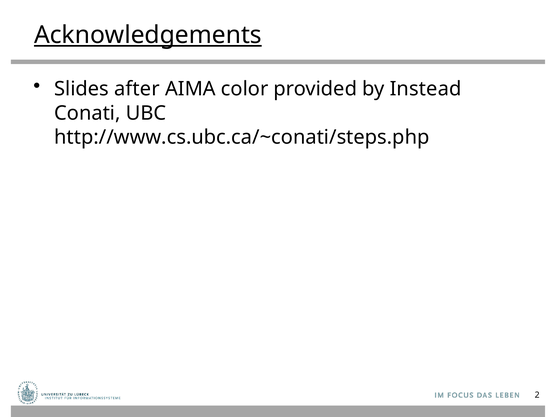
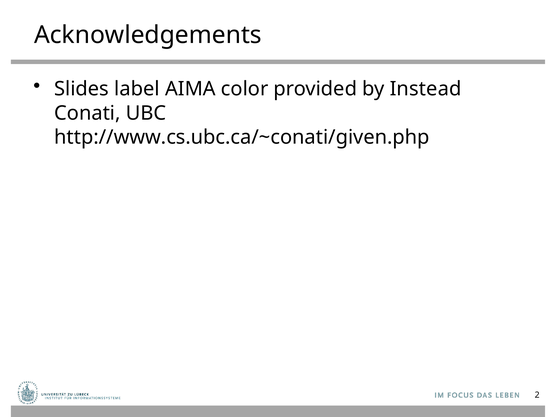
Acknowledgements underline: present -> none
after: after -> label
http://www.cs.ubc.ca/~conati/steps.php: http://www.cs.ubc.ca/~conati/steps.php -> http://www.cs.ubc.ca/~conati/given.php
